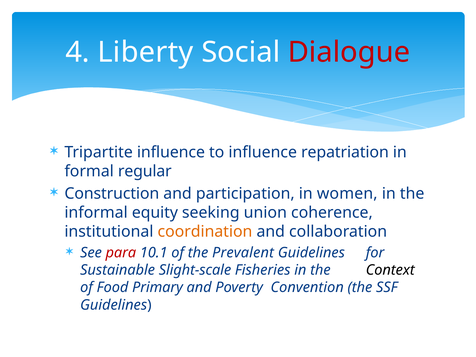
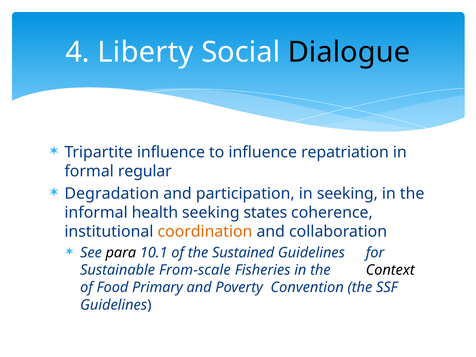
Dialogue colour: red -> black
Construction: Construction -> Degradation
in women: women -> seeking
equity: equity -> health
union: union -> states
para colour: red -> black
Prevalent: Prevalent -> Sustained
Slight-scale: Slight-scale -> From-scale
